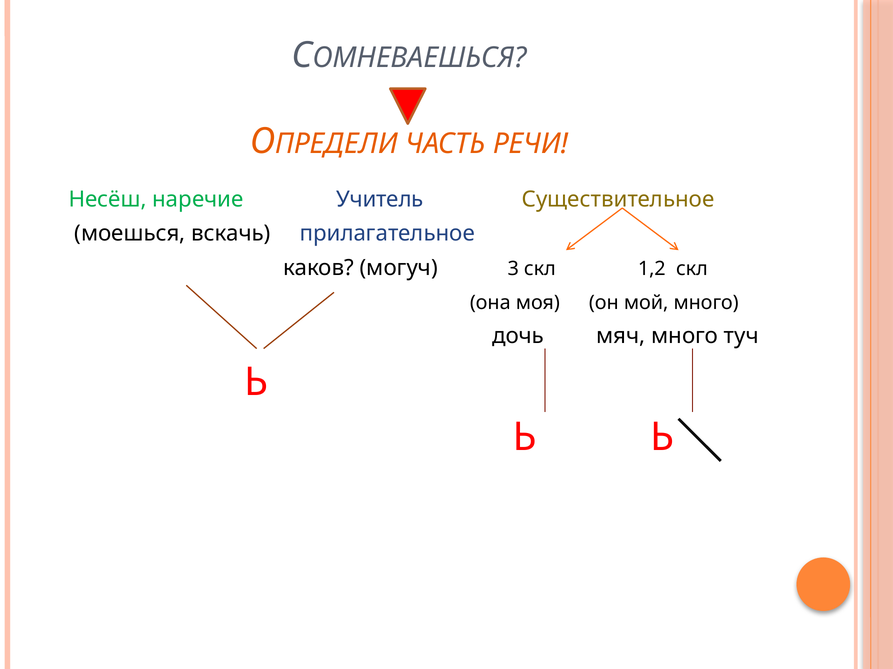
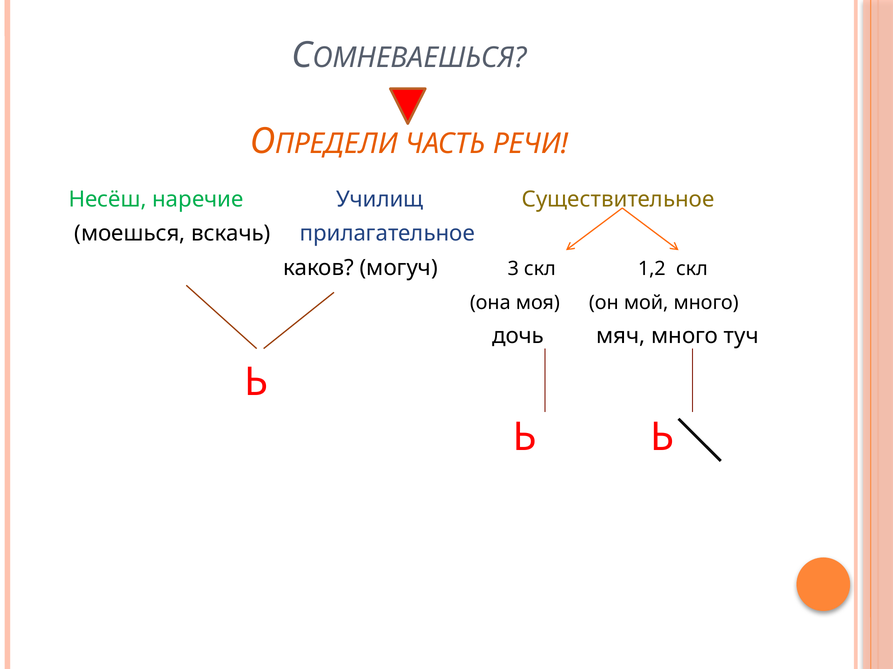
Учитель: Учитель -> Училищ
